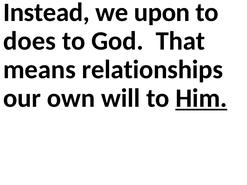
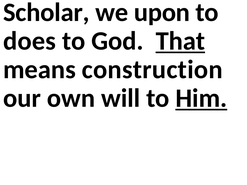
Instead: Instead -> Scholar
That underline: none -> present
relationships: relationships -> construction
